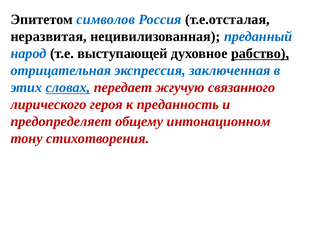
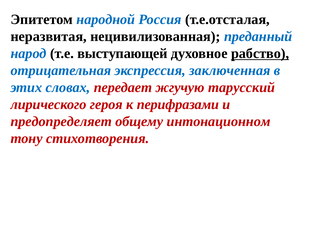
символов: символов -> народной
словах underline: present -> none
связанного: связанного -> тарусский
преданность: преданность -> перифразами
